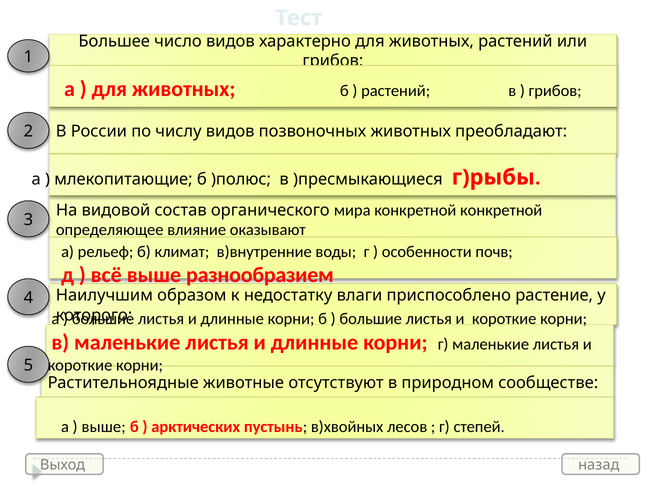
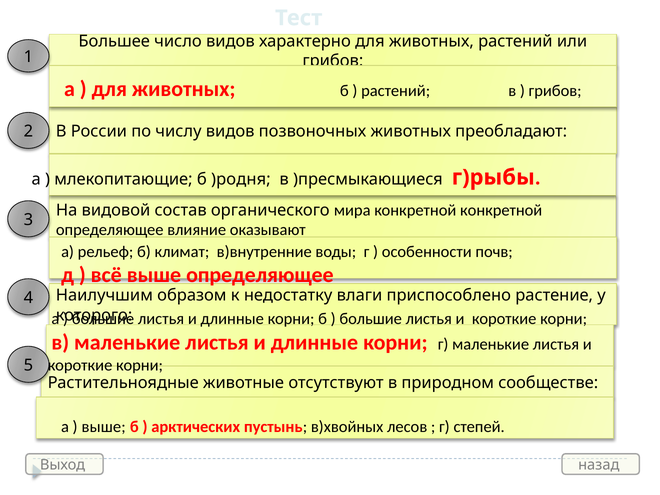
)полюс: )полюс -> )родня
выше разнообразием: разнообразием -> определяющее
